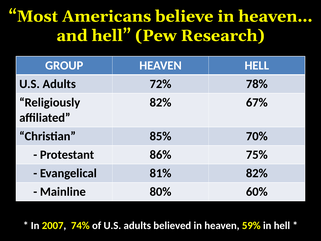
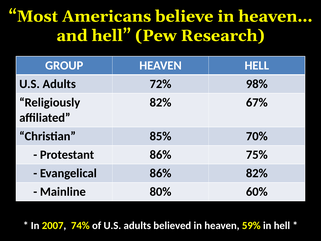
78%: 78% -> 98%
Evangelical 81%: 81% -> 86%
